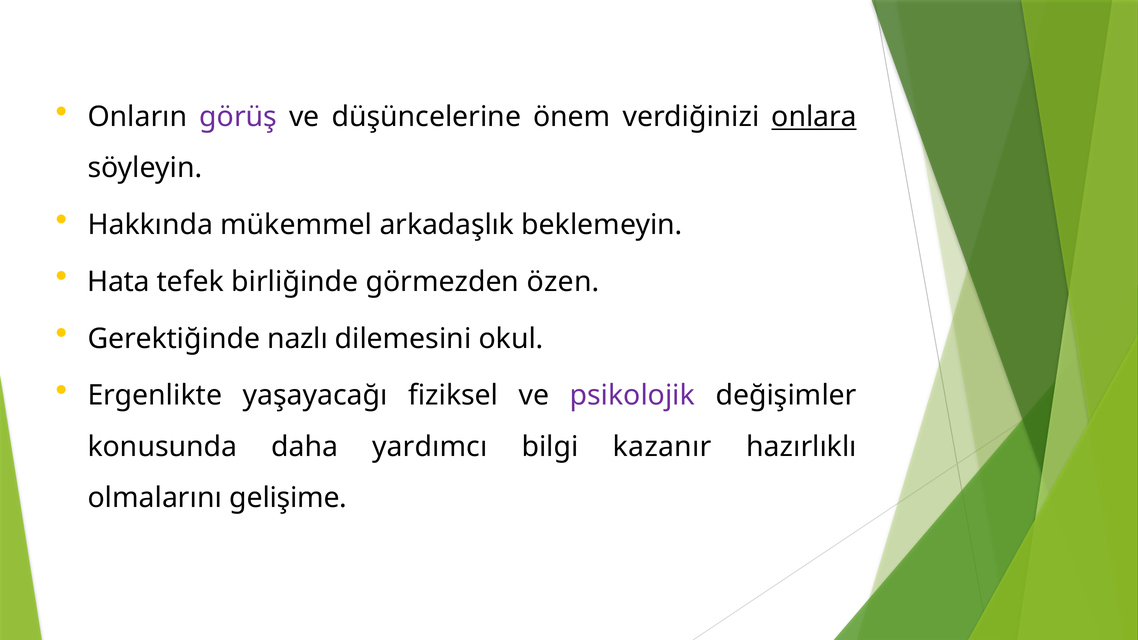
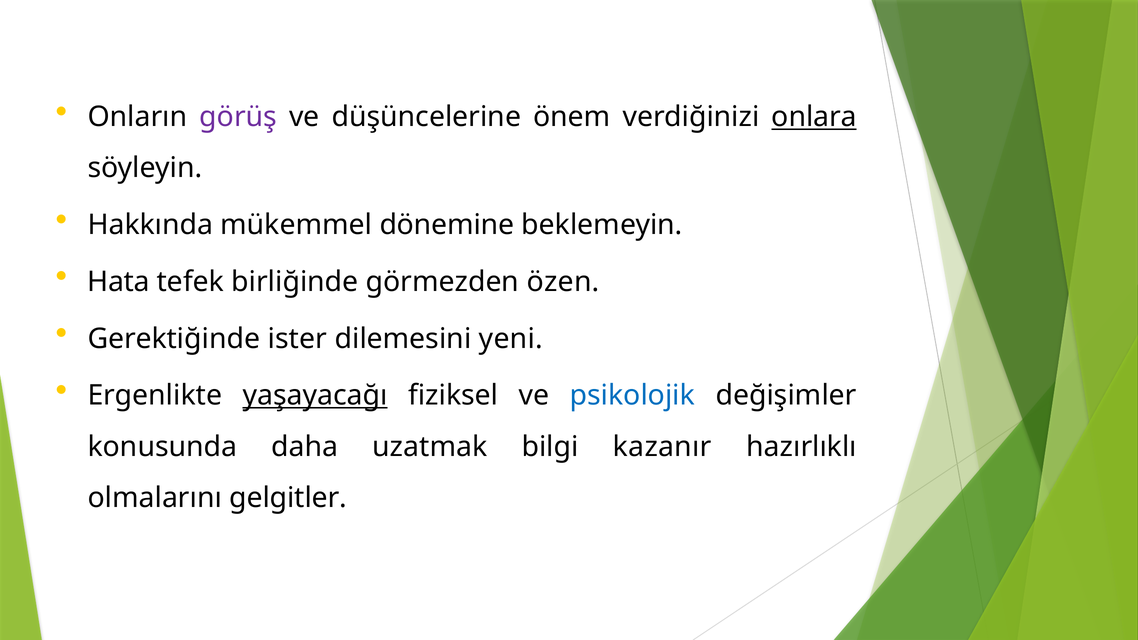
arkadaşlık: arkadaşlık -> dönemine
nazlı: nazlı -> ister
okul: okul -> yeni
yaşayacağı underline: none -> present
psikolojik colour: purple -> blue
yardımcı: yardımcı -> uzatmak
gelişime: gelişime -> gelgitler
